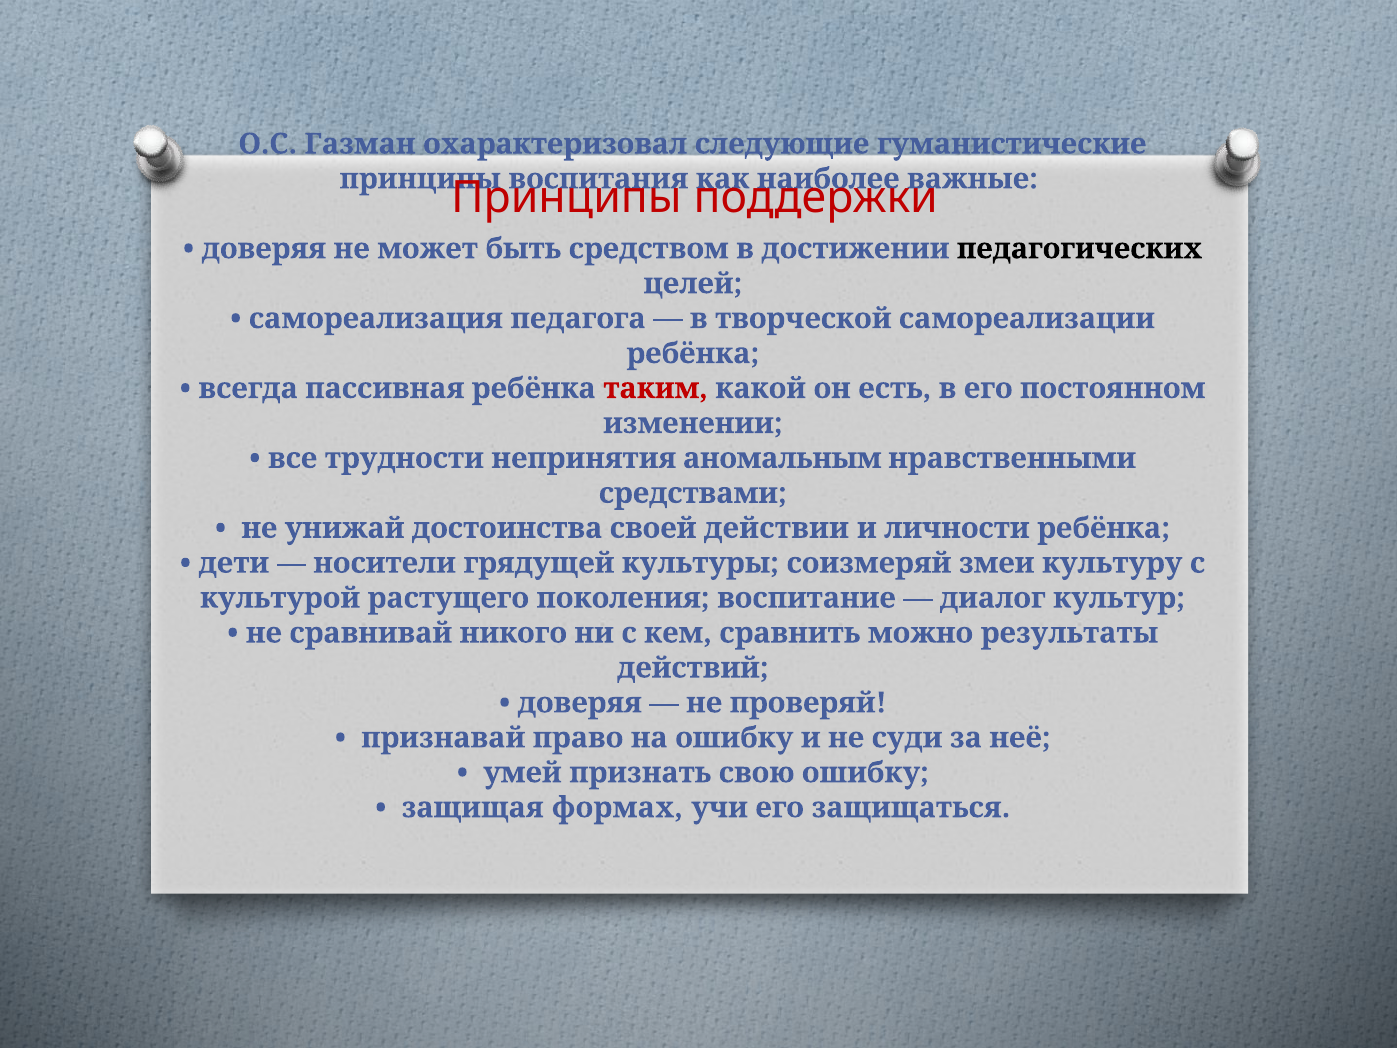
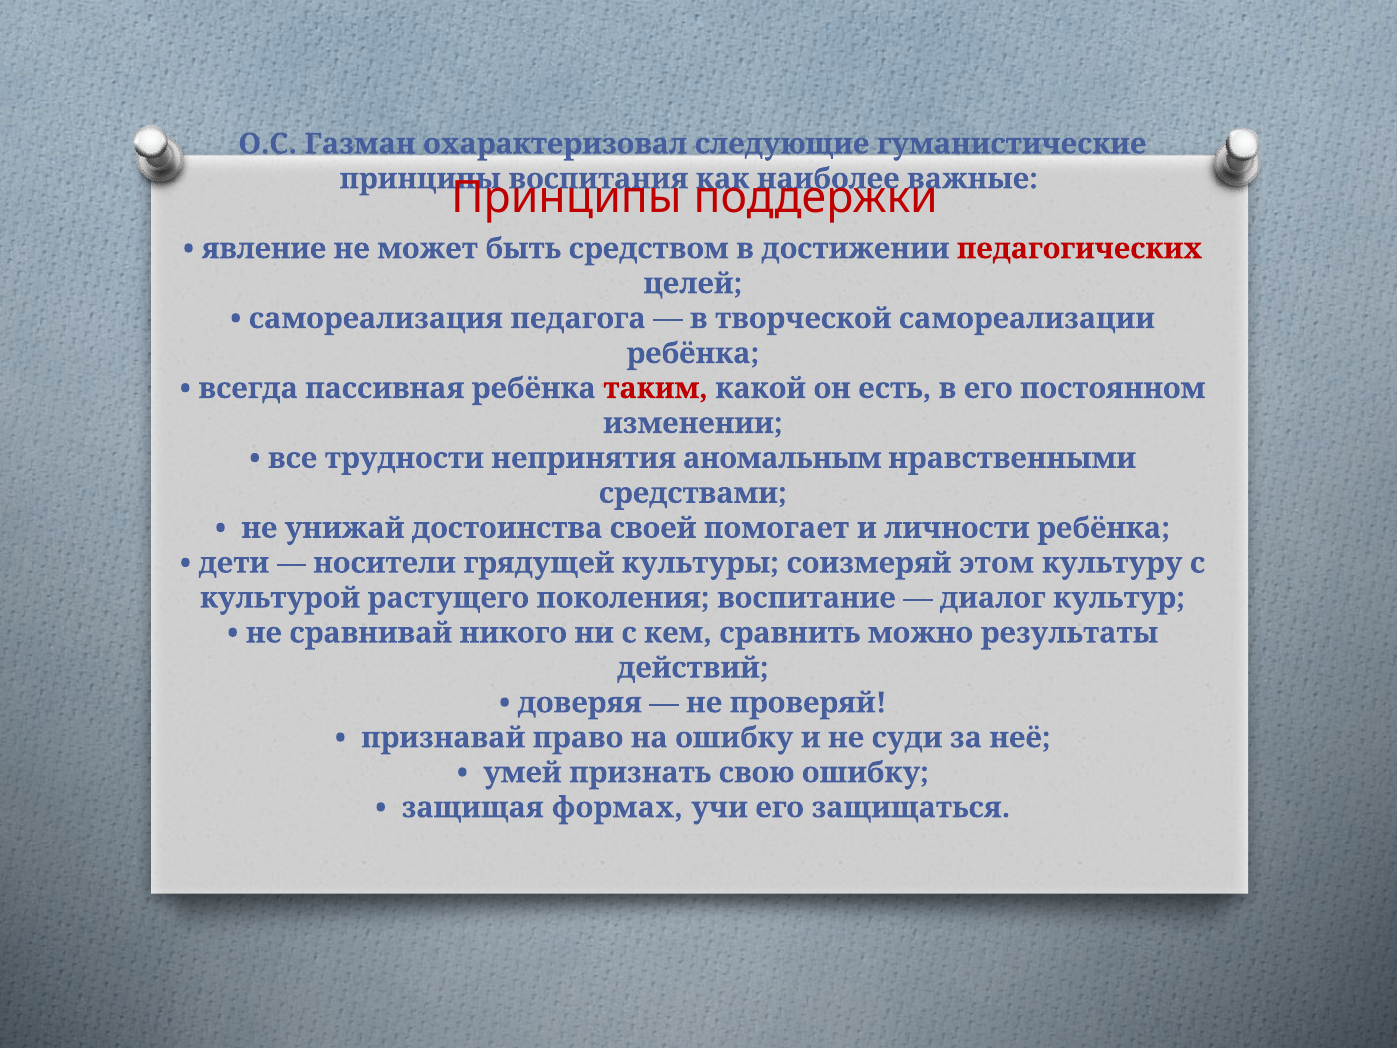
доверяя at (264, 249): доверяя -> явление
педагогических colour: black -> red
действии: действии -> помогает
змеи: змеи -> этом
